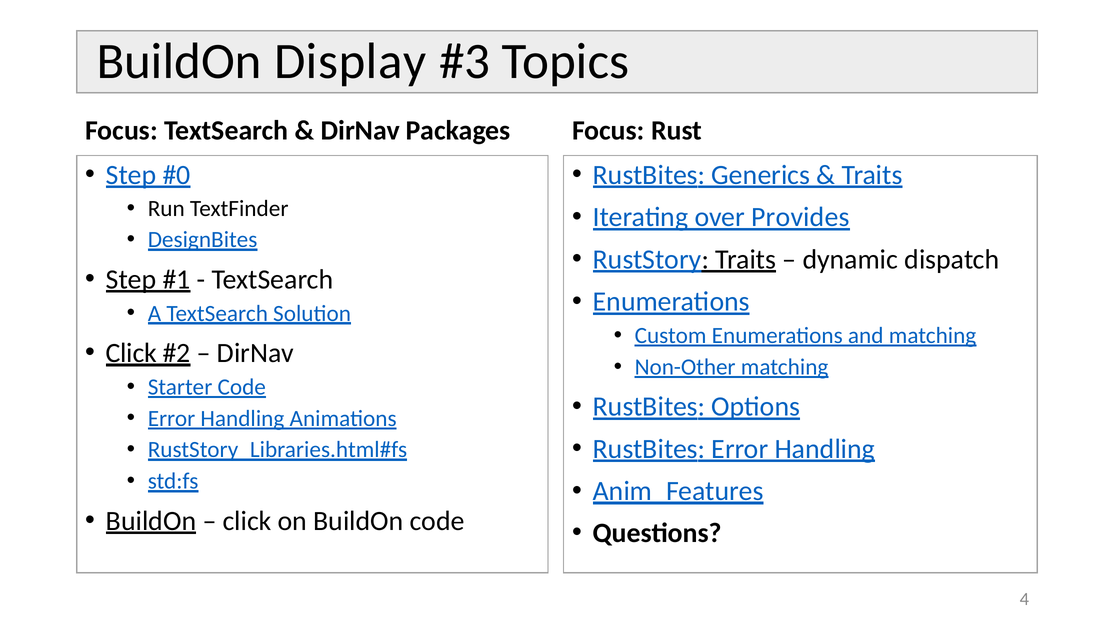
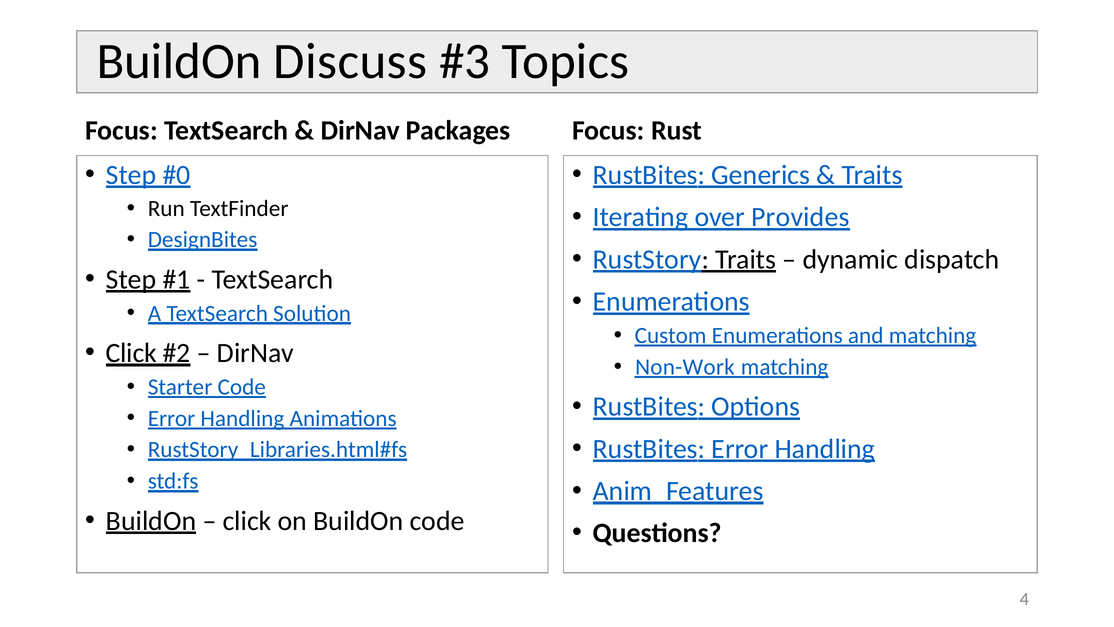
Display: Display -> Discuss
Non-Other: Non-Other -> Non-Work
